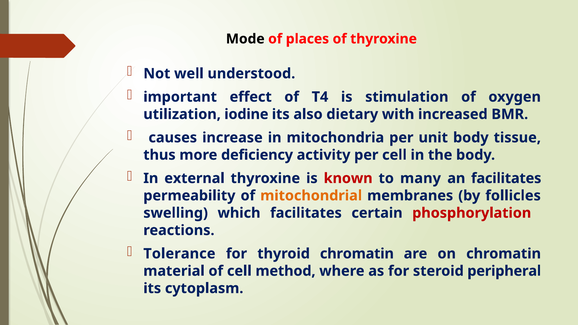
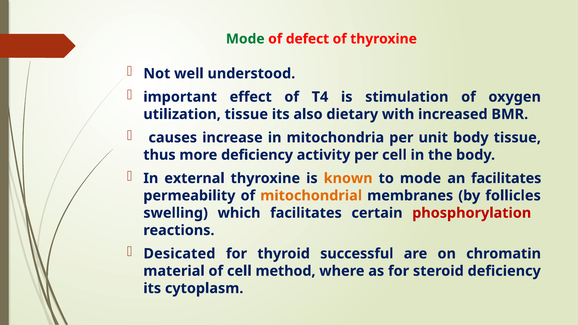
Mode at (245, 39) colour: black -> green
places: places -> defect
utilization iodine: iodine -> tissue
known colour: red -> orange
to many: many -> mode
Tolerance: Tolerance -> Desicated
thyroid chromatin: chromatin -> successful
steroid peripheral: peripheral -> deficiency
